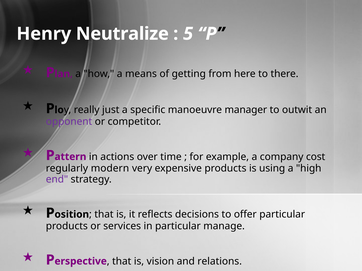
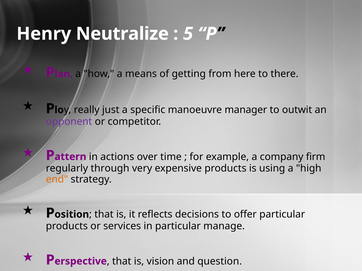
cost: cost -> firm
modern: modern -> through
end colour: purple -> orange
relations: relations -> question
